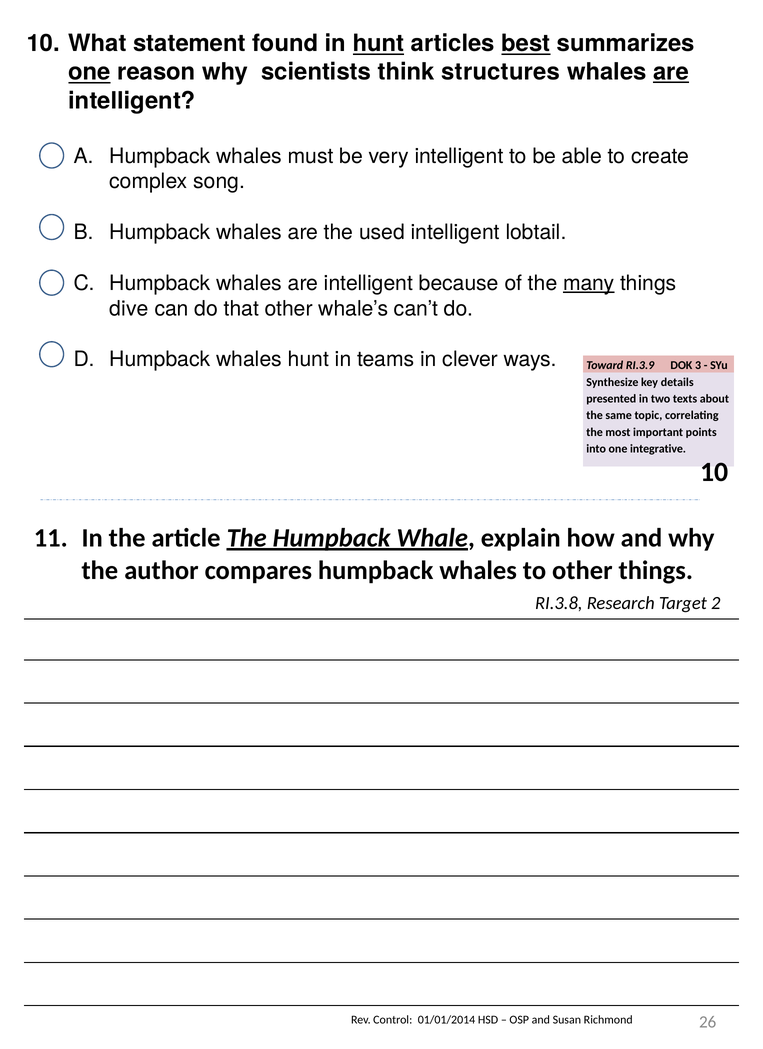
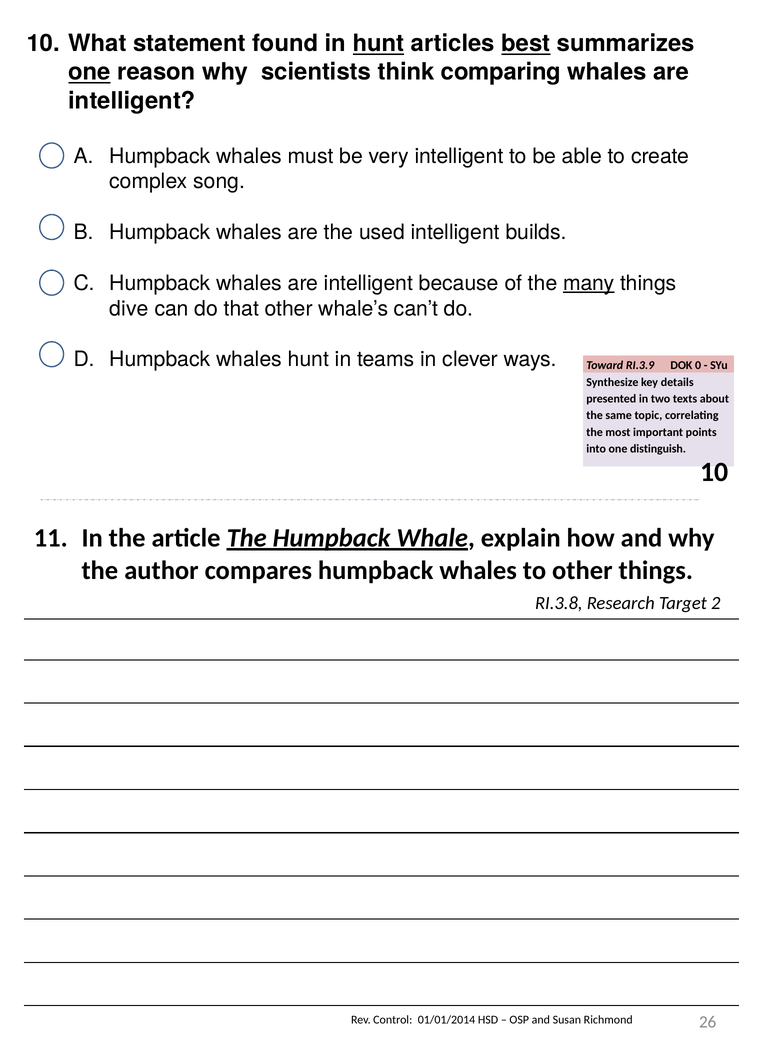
structures: structures -> comparing
are at (671, 72) underline: present -> none
lobtail: lobtail -> builds
3: 3 -> 0
integrative: integrative -> distinguish
